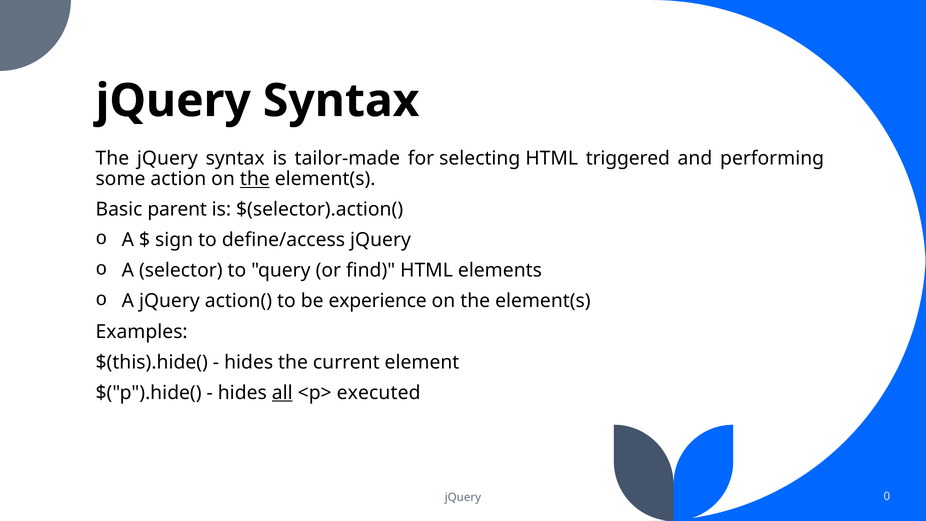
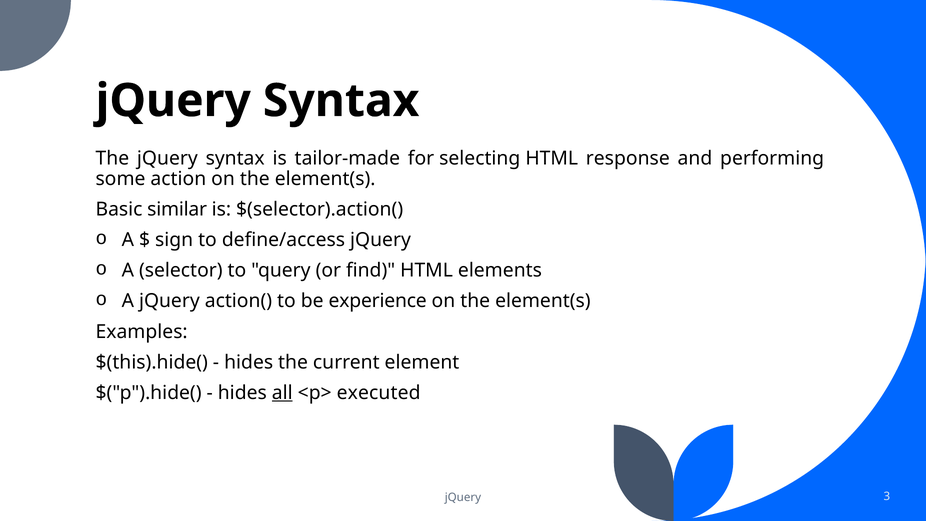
triggered: triggered -> response
the at (255, 179) underline: present -> none
parent: parent -> similar
0: 0 -> 3
